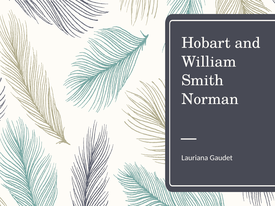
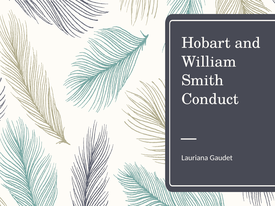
Norman: Norman -> Conduct
